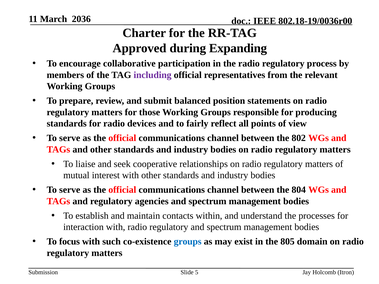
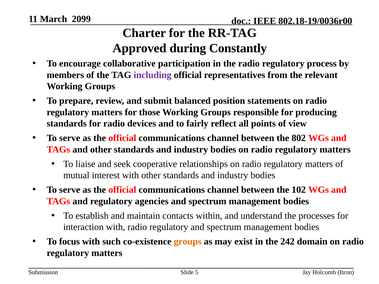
2036: 2036 -> 2099
Expanding: Expanding -> Constantly
804: 804 -> 102
groups at (188, 242) colour: blue -> orange
805: 805 -> 242
